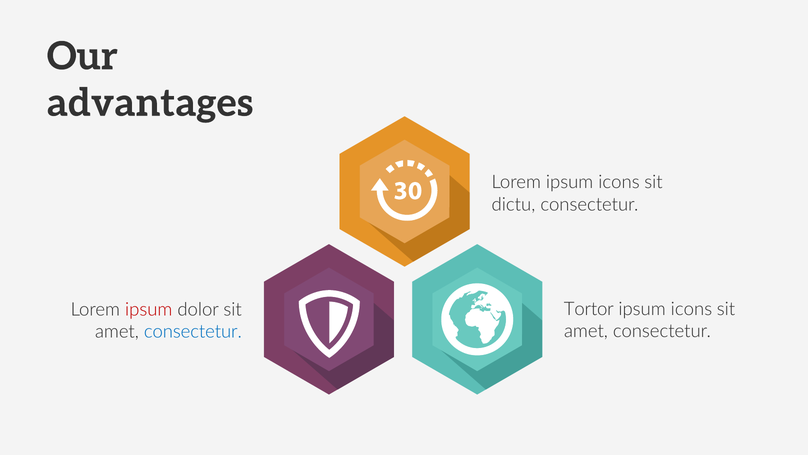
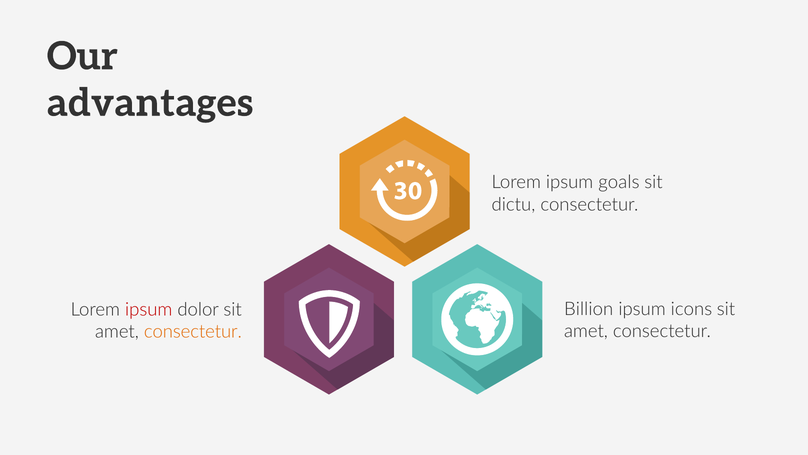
Lorem ipsum icons: icons -> goals
Tortor: Tortor -> Billion
consectetur at (193, 331) colour: blue -> orange
